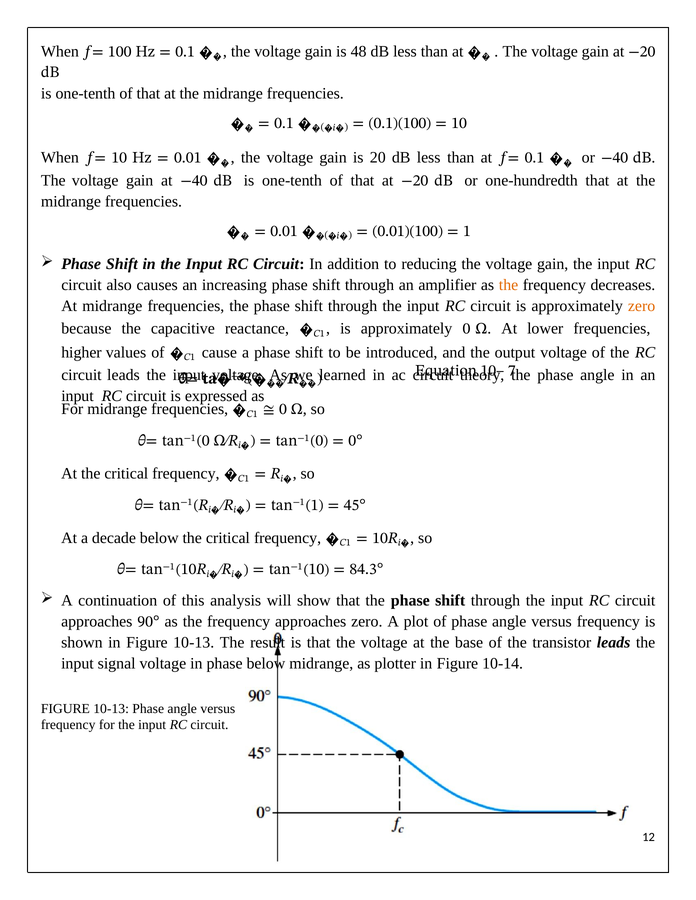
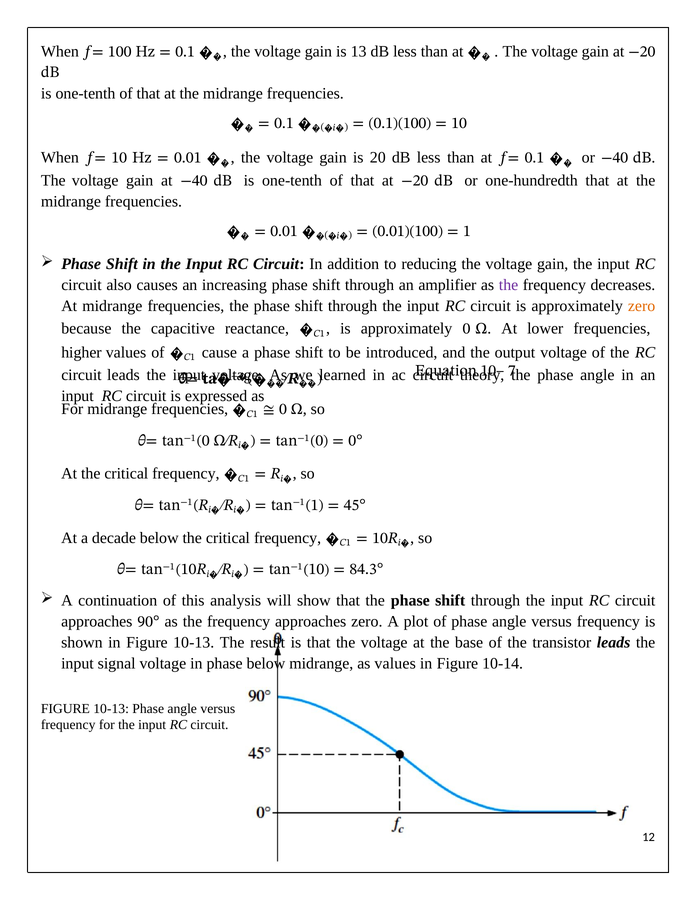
48: 48 -> 13
the at (509, 285) colour: orange -> purple
as plotter: plotter -> values
